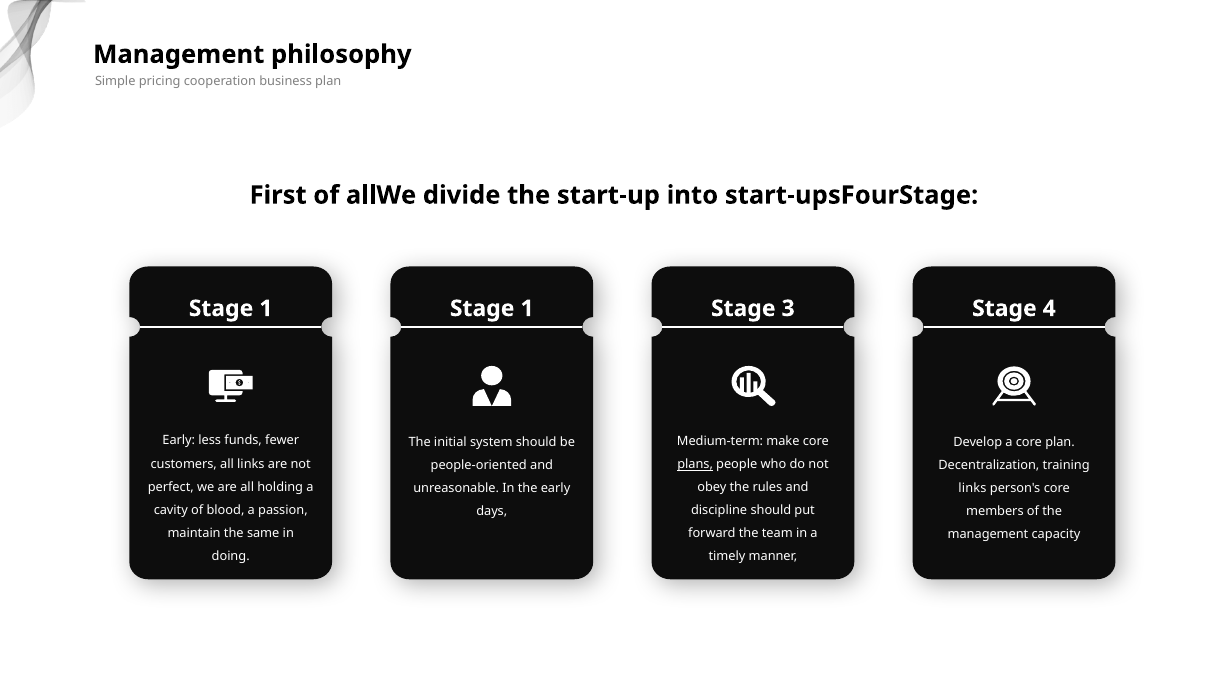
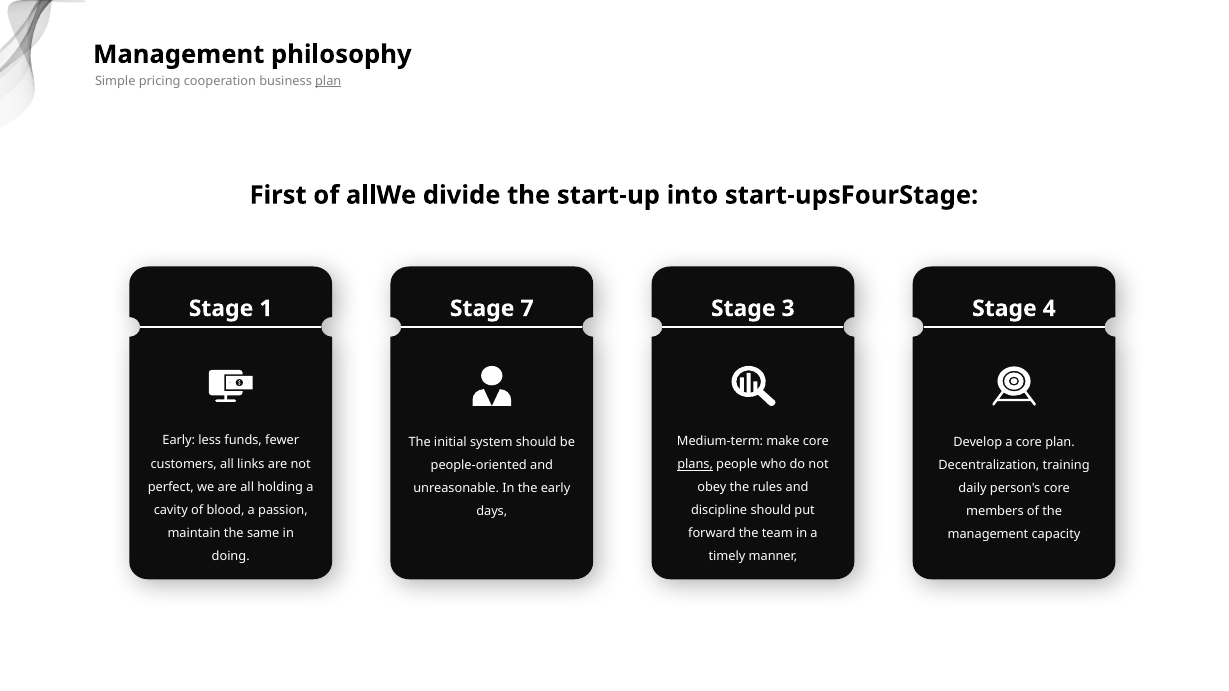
plan at (328, 81) underline: none -> present
1 at (527, 309): 1 -> 7
links at (972, 488): links -> daily
